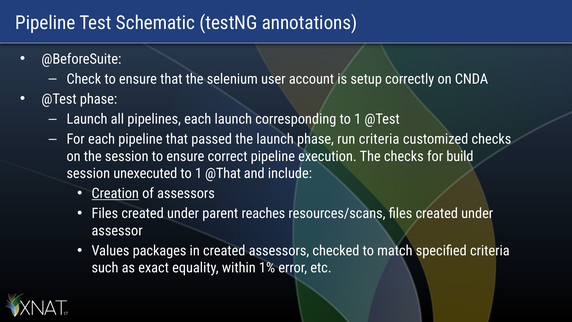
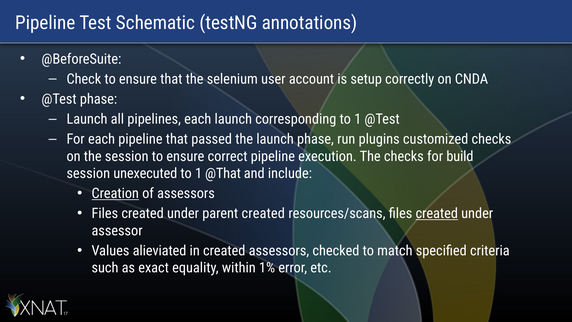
run criteria: criteria -> plugins
parent reaches: reaches -> created
created at (437, 213) underline: none -> present
packages: packages -> alieviated
